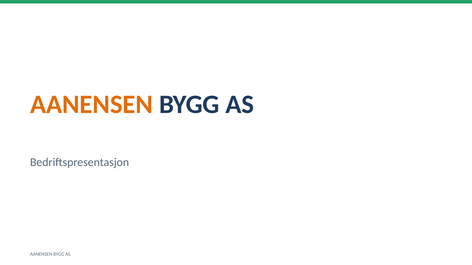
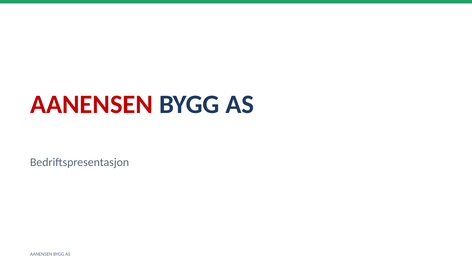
AANENSEN at (92, 105) colour: orange -> red
